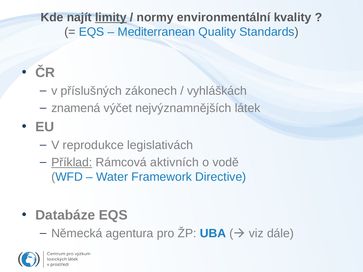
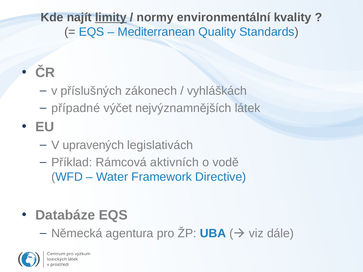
znamená: znamená -> případné
reprodukce: reprodukce -> upravených
Příklad underline: present -> none
